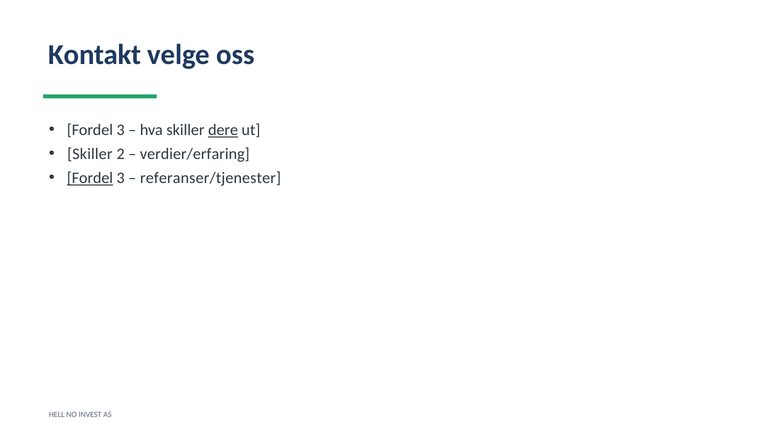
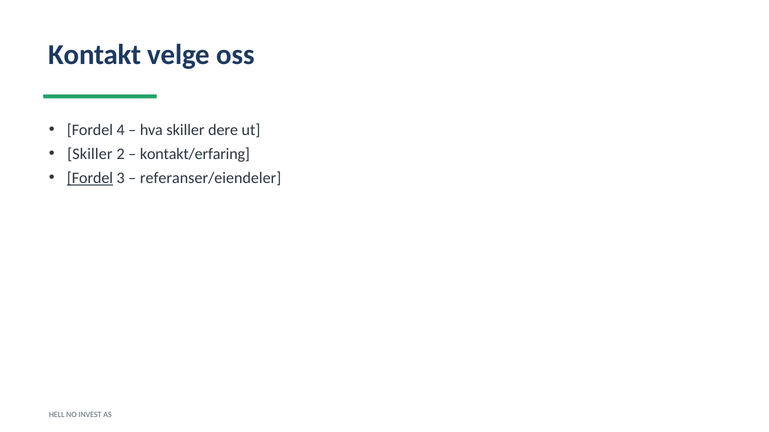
3 at (121, 130): 3 -> 4
dere underline: present -> none
verdier/erfaring: verdier/erfaring -> kontakt/erfaring
referanser/tjenester: referanser/tjenester -> referanser/eiendeler
